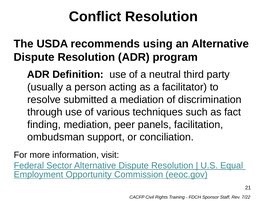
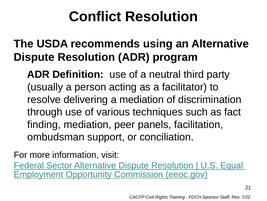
submitted: submitted -> delivering
